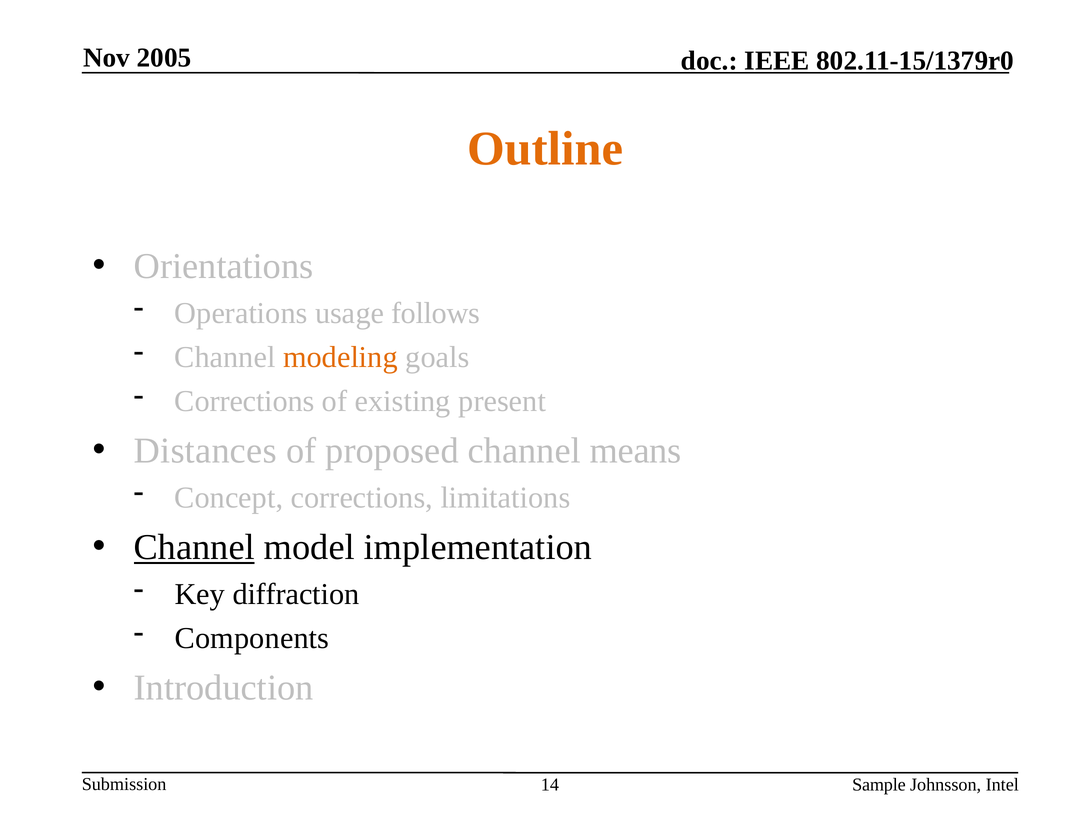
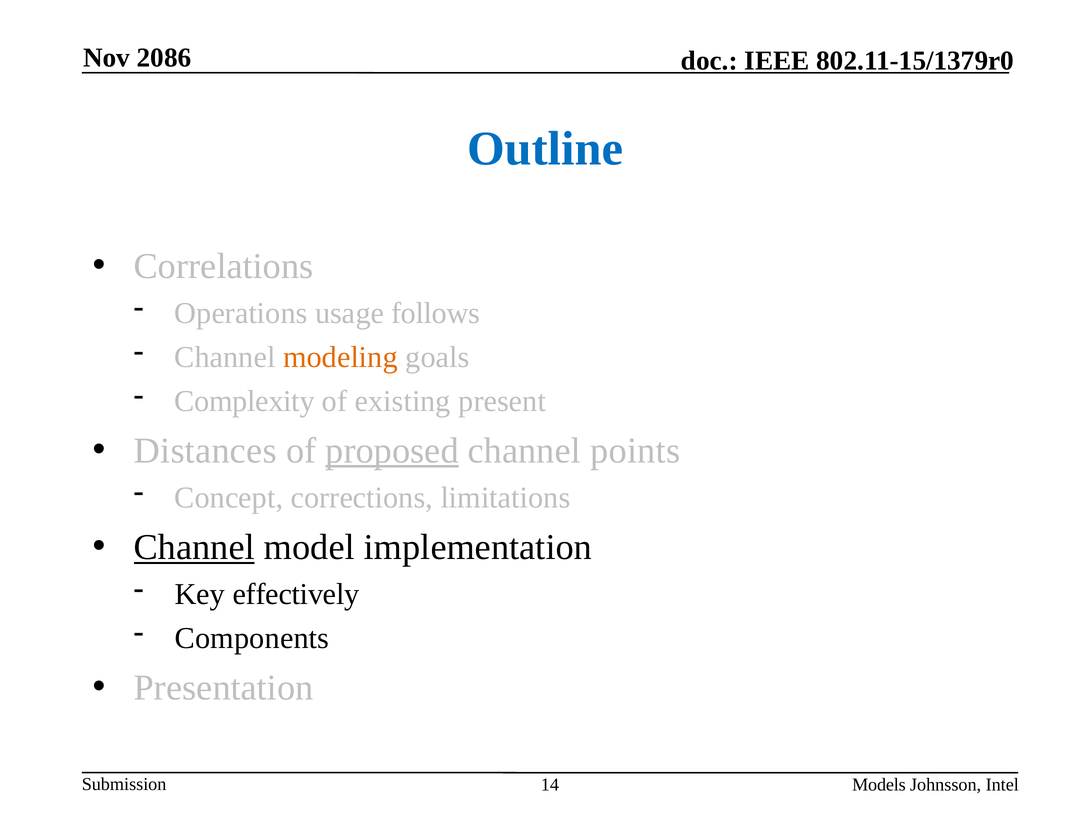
2005: 2005 -> 2086
Outline colour: orange -> blue
Orientations: Orientations -> Correlations
Corrections at (244, 401): Corrections -> Complexity
proposed underline: none -> present
means: means -> points
diffraction: diffraction -> effectively
Introduction: Introduction -> Presentation
Sample: Sample -> Models
